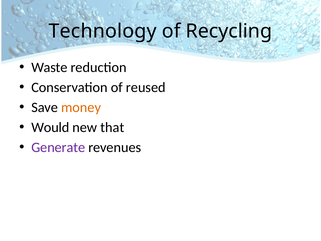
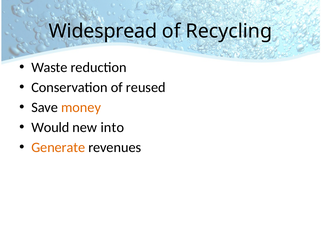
Technology: Technology -> Widespread
that: that -> into
Generate colour: purple -> orange
